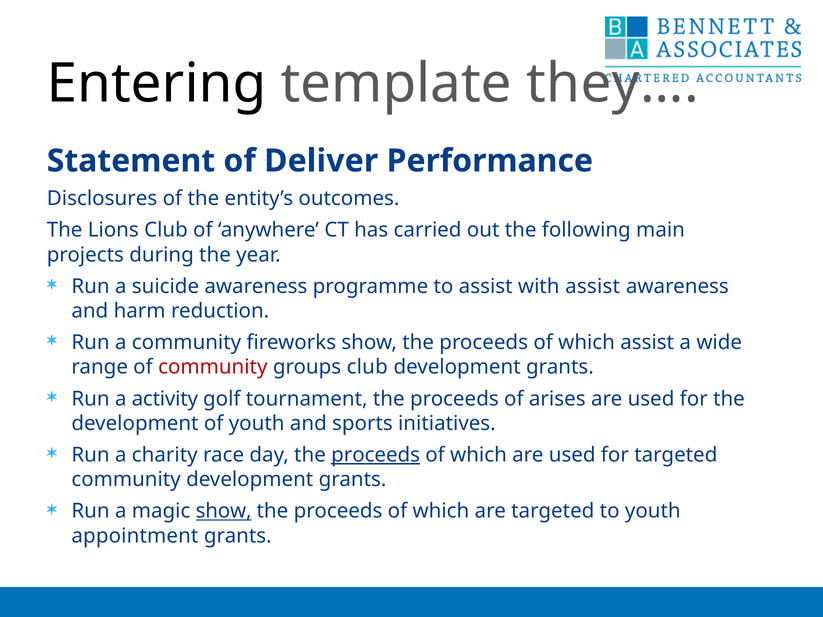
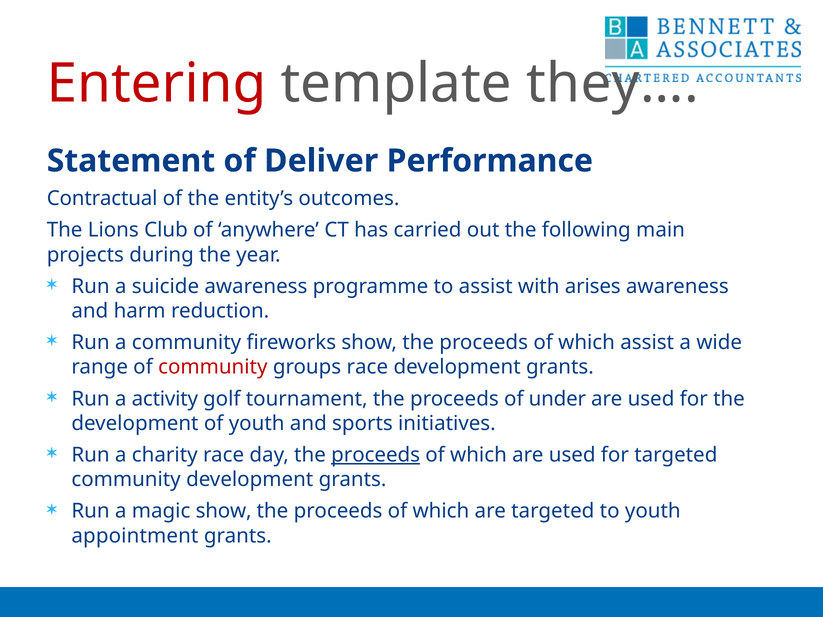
Entering colour: black -> red
Disclosures: Disclosures -> Contractual
with assist: assist -> arises
groups club: club -> race
arises: arises -> under
show at (224, 511) underline: present -> none
